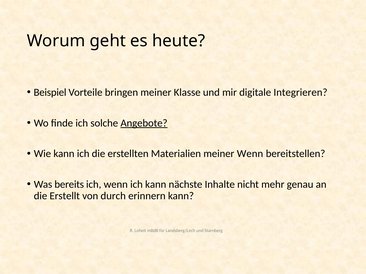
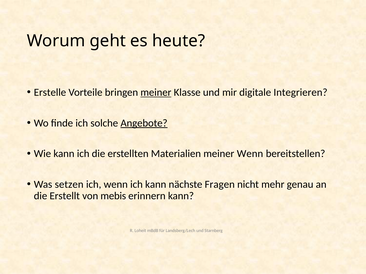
Beispiel: Beispiel -> Erstelle
meiner at (156, 93) underline: none -> present
bereits: bereits -> setzen
Inhalte: Inhalte -> Fragen
durch: durch -> mebis
